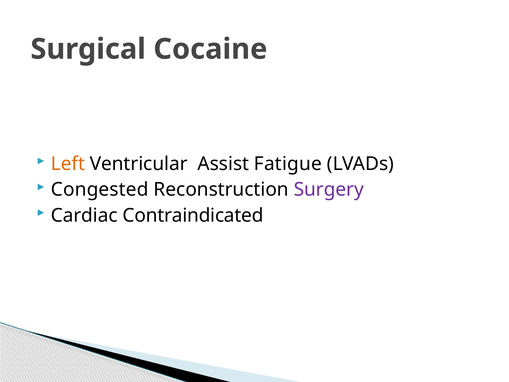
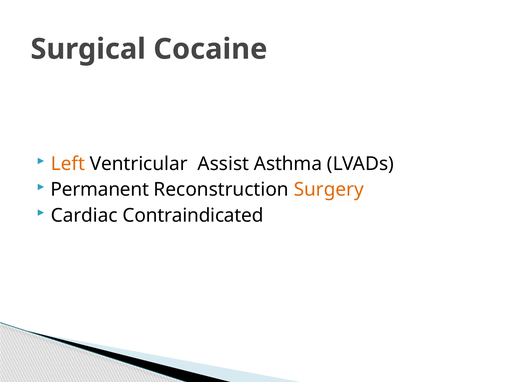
Fatigue: Fatigue -> Asthma
Congested: Congested -> Permanent
Surgery colour: purple -> orange
